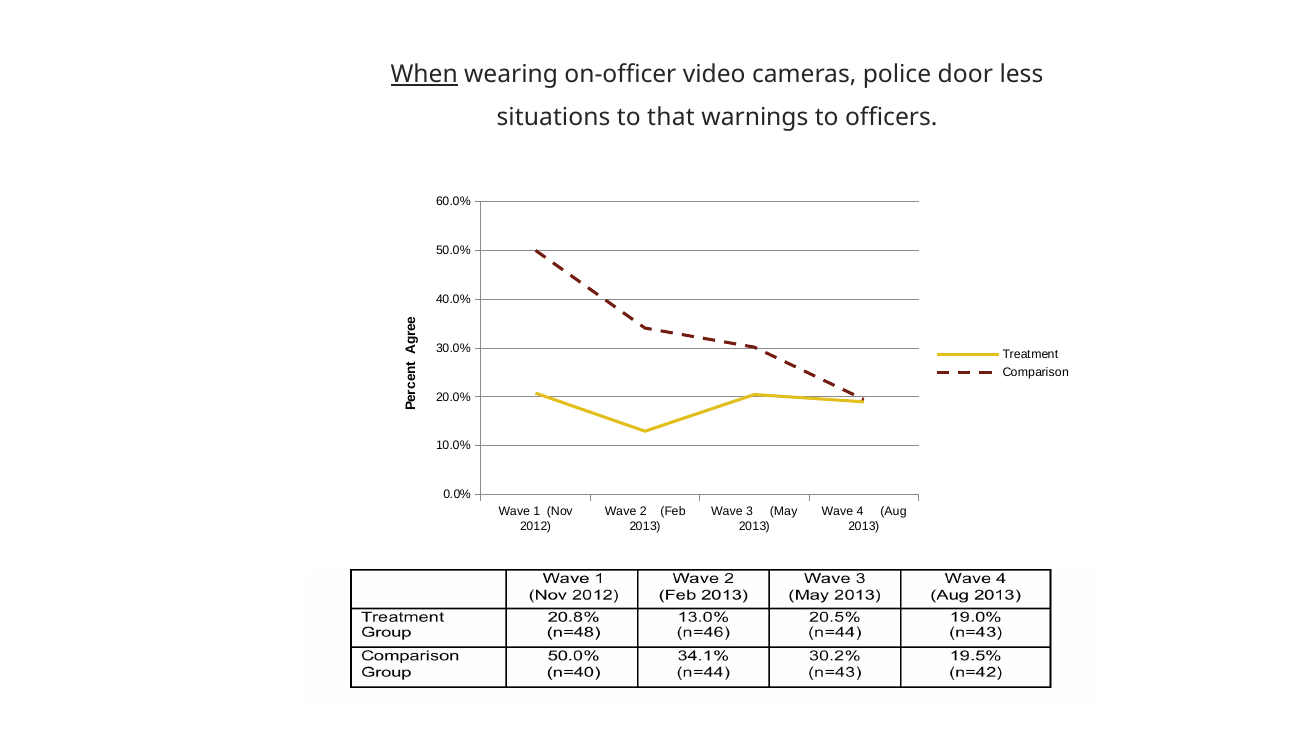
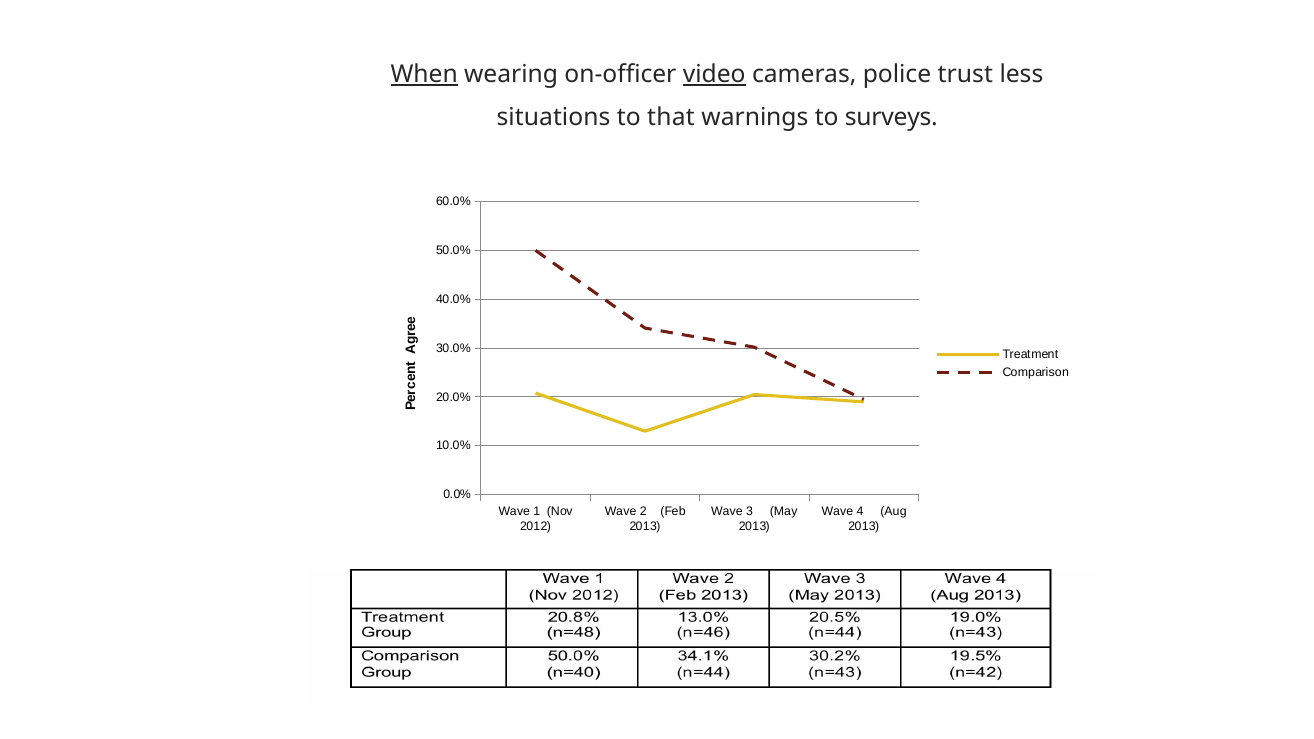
video underline: none -> present
door: door -> trust
officers: officers -> surveys
